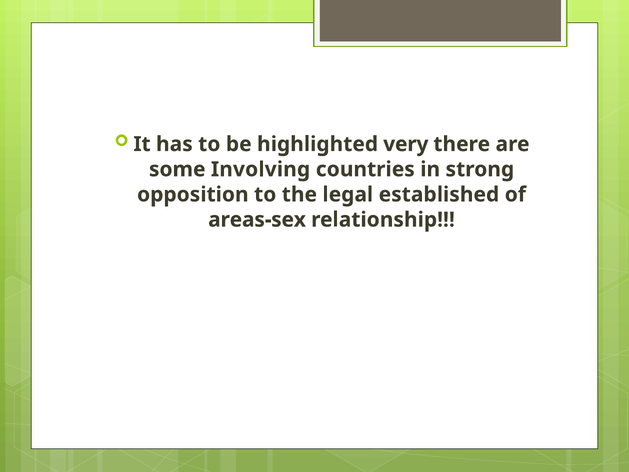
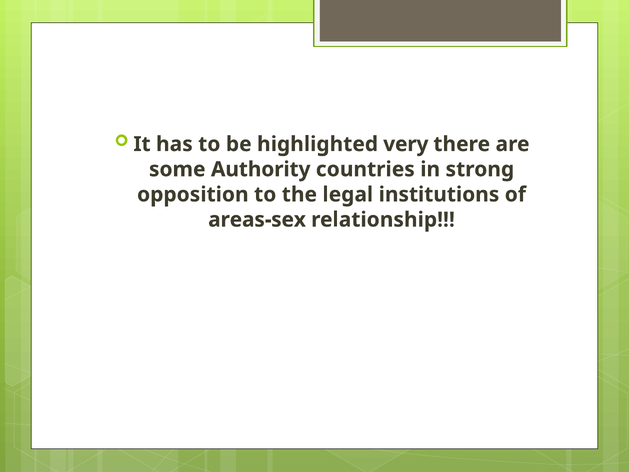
Involving: Involving -> Authority
established: established -> institutions
